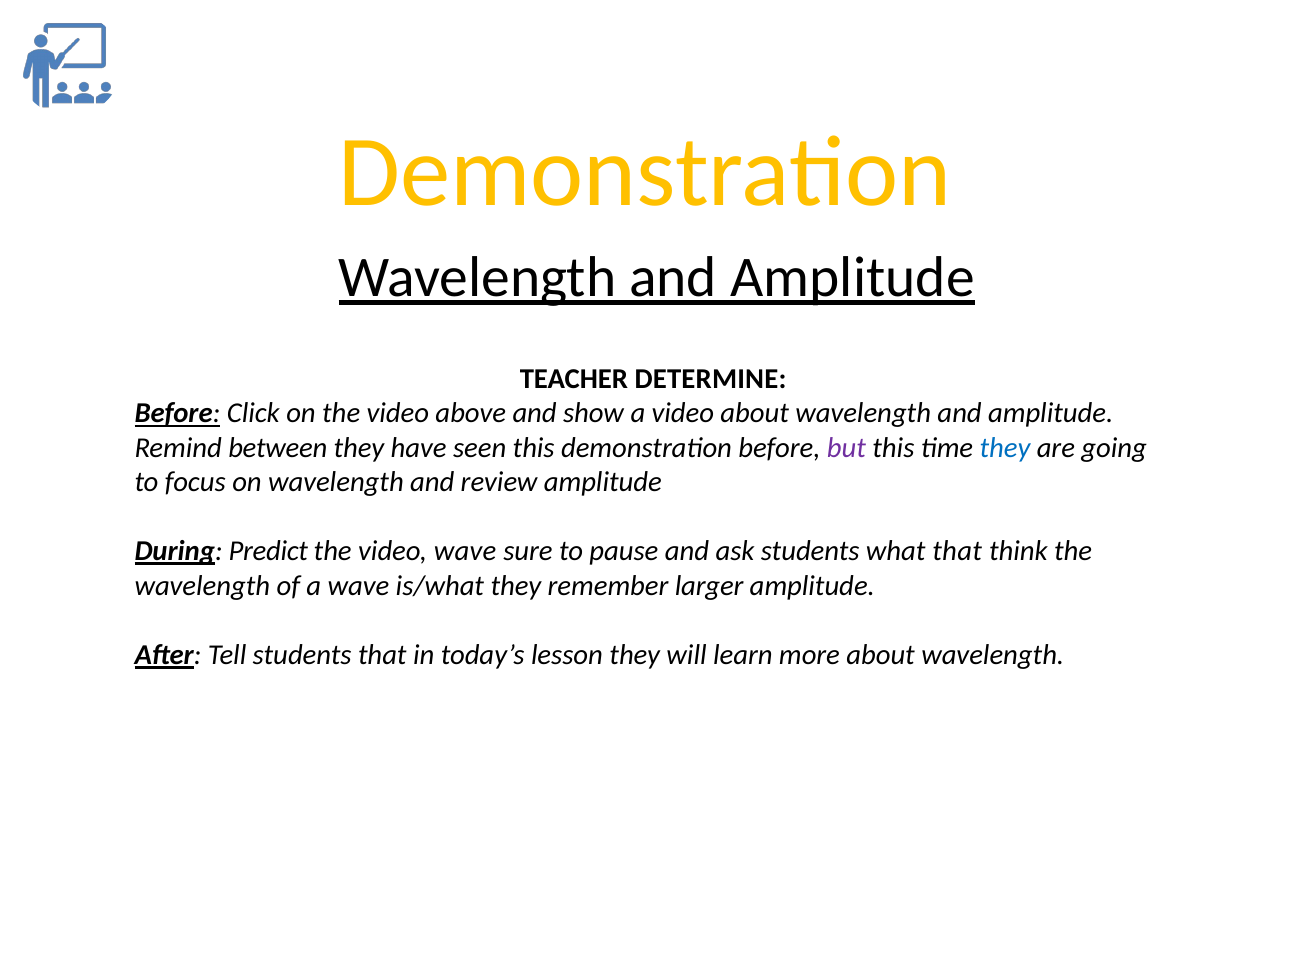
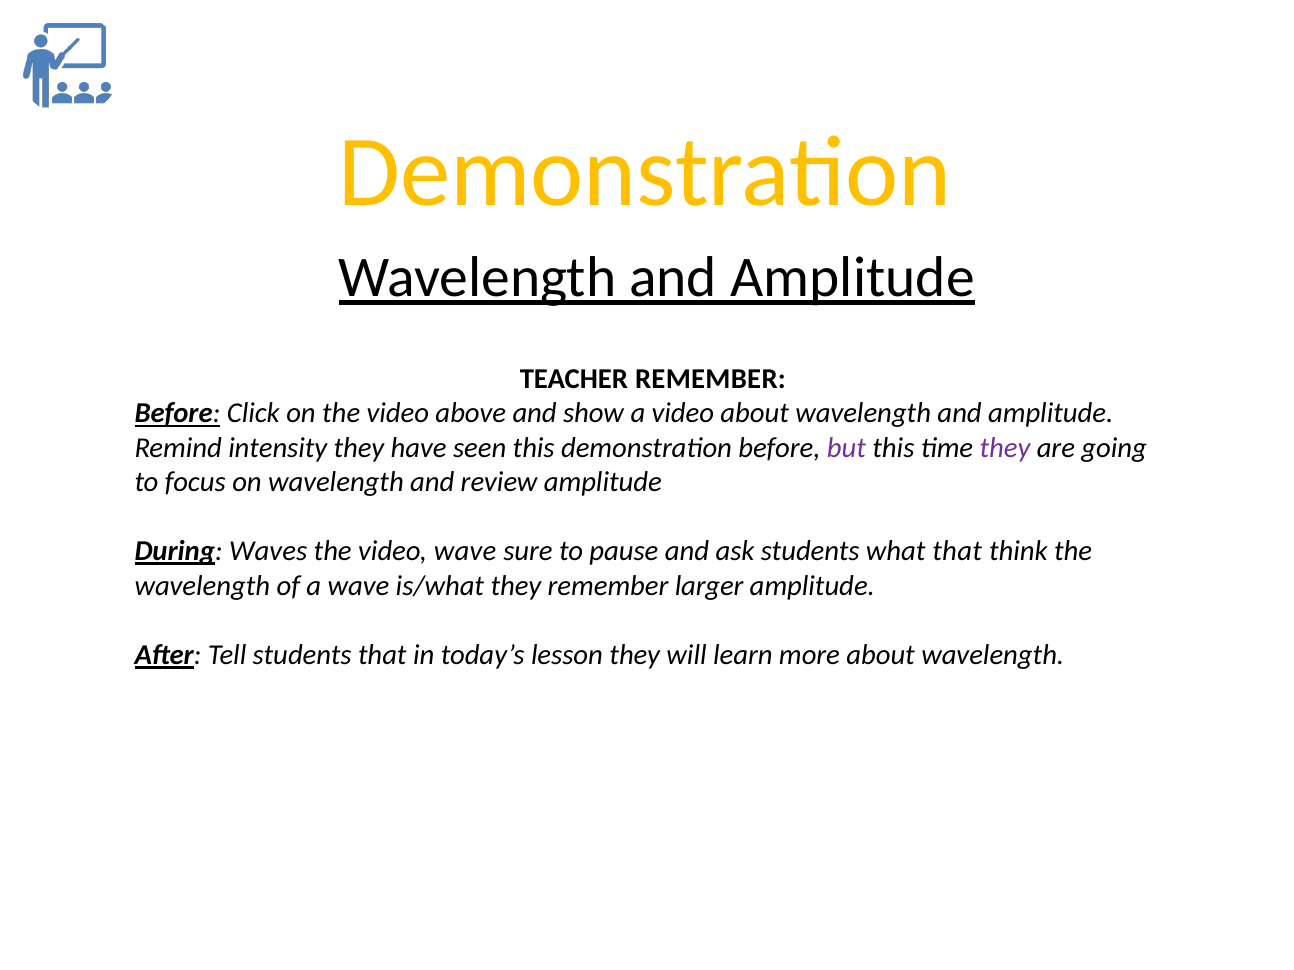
TEACHER DETERMINE: DETERMINE -> REMEMBER
between: between -> intensity
they at (1005, 448) colour: blue -> purple
Predict: Predict -> Waves
